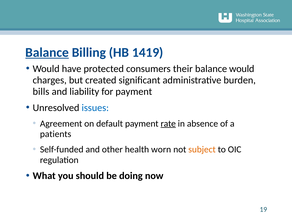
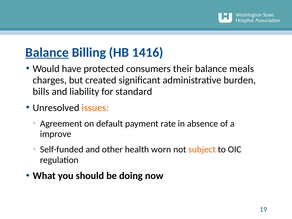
1419: 1419 -> 1416
balance would: would -> meals
for payment: payment -> standard
issues colour: blue -> orange
rate underline: present -> none
patients: patients -> improve
